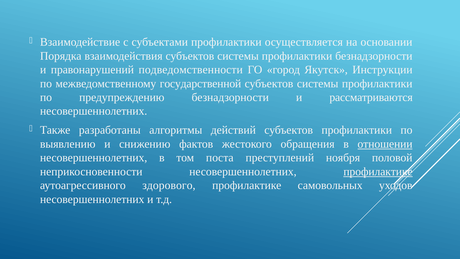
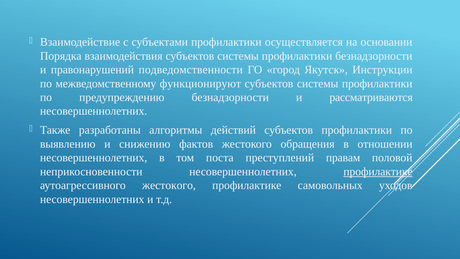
государственной: государственной -> функционируют
отношении underline: present -> none
ноября: ноября -> правам
аутоагрессивного здорового: здорового -> жестокого
